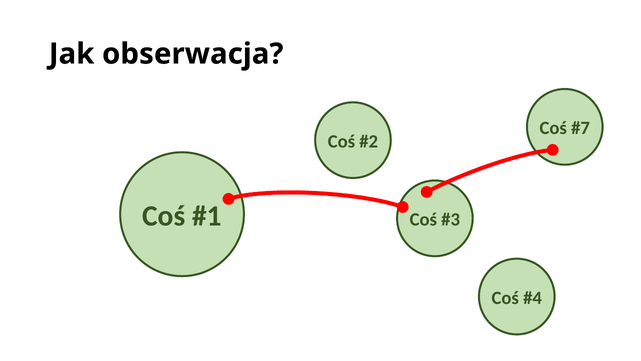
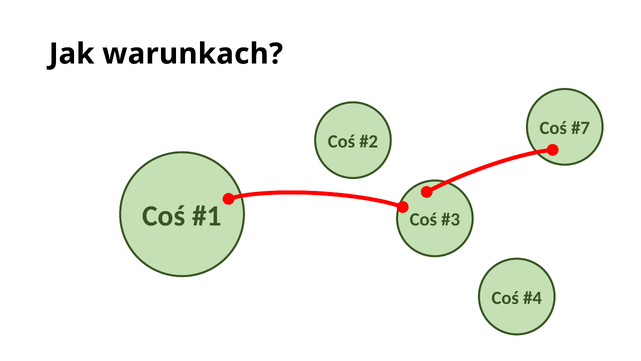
obserwacja: obserwacja -> warunkach
